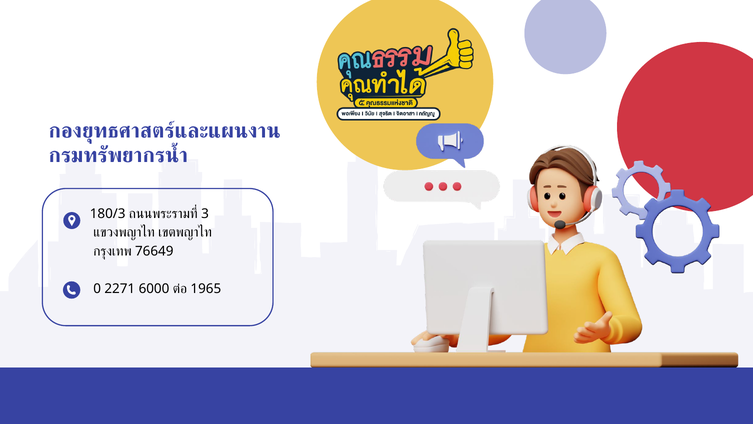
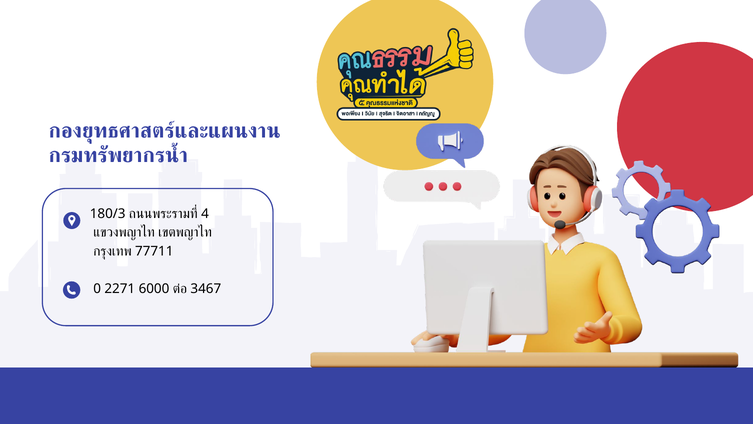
3: 3 -> 4
76649: 76649 -> 77711
1965: 1965 -> 3467
